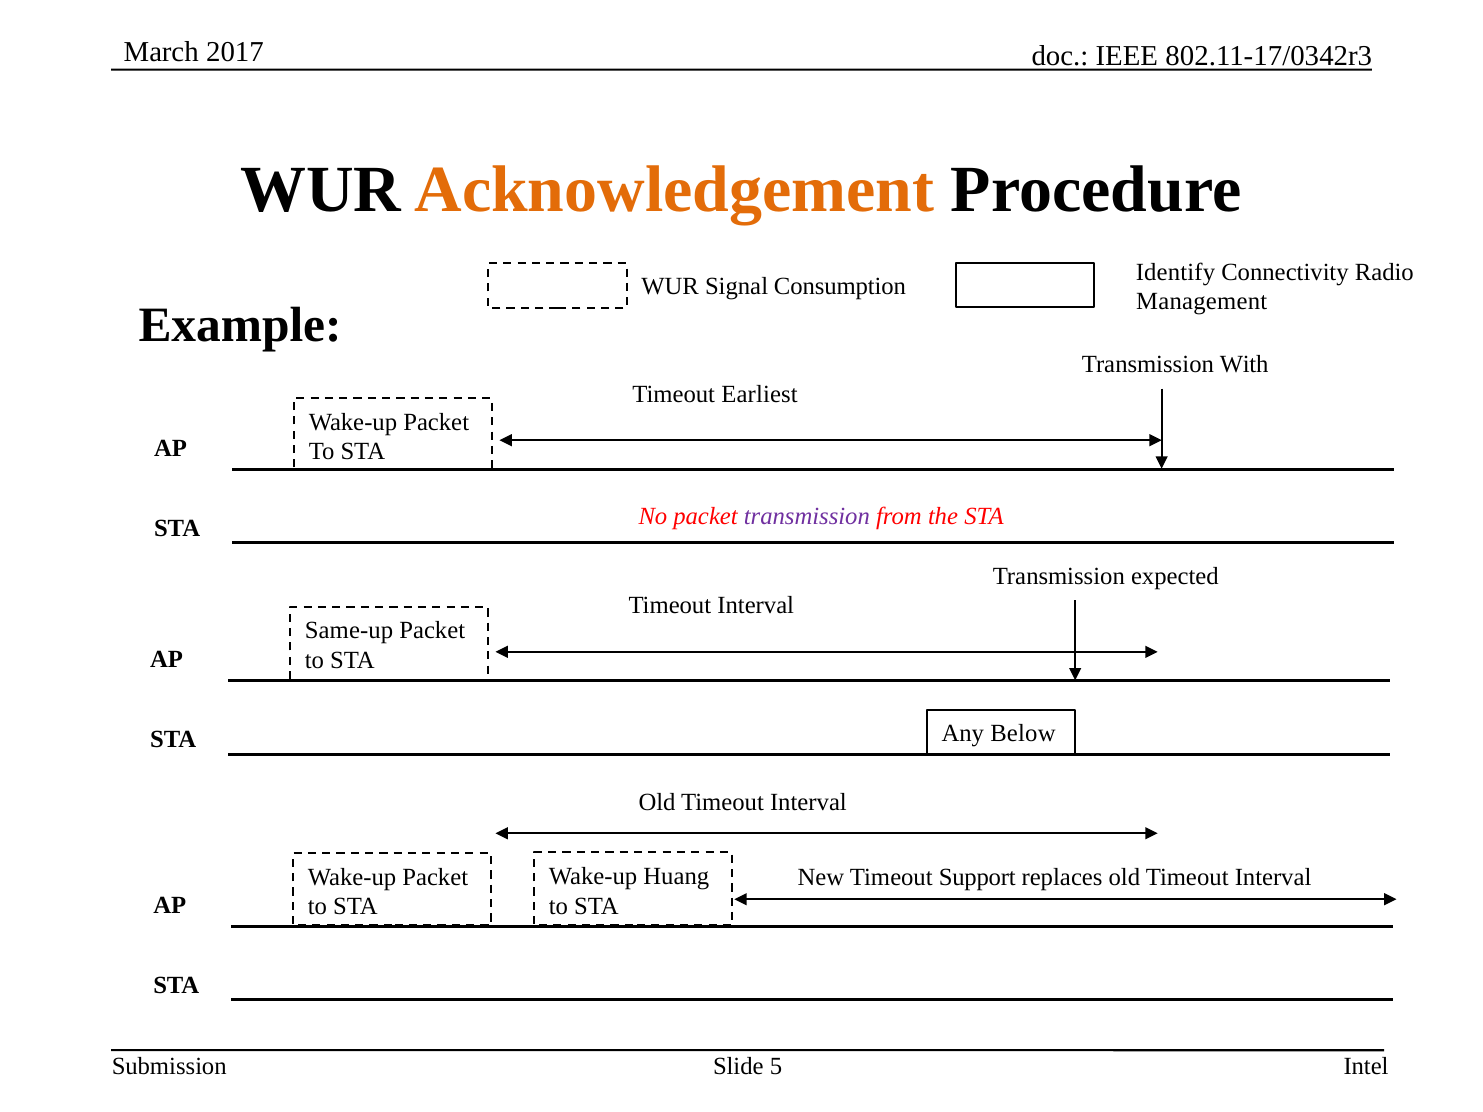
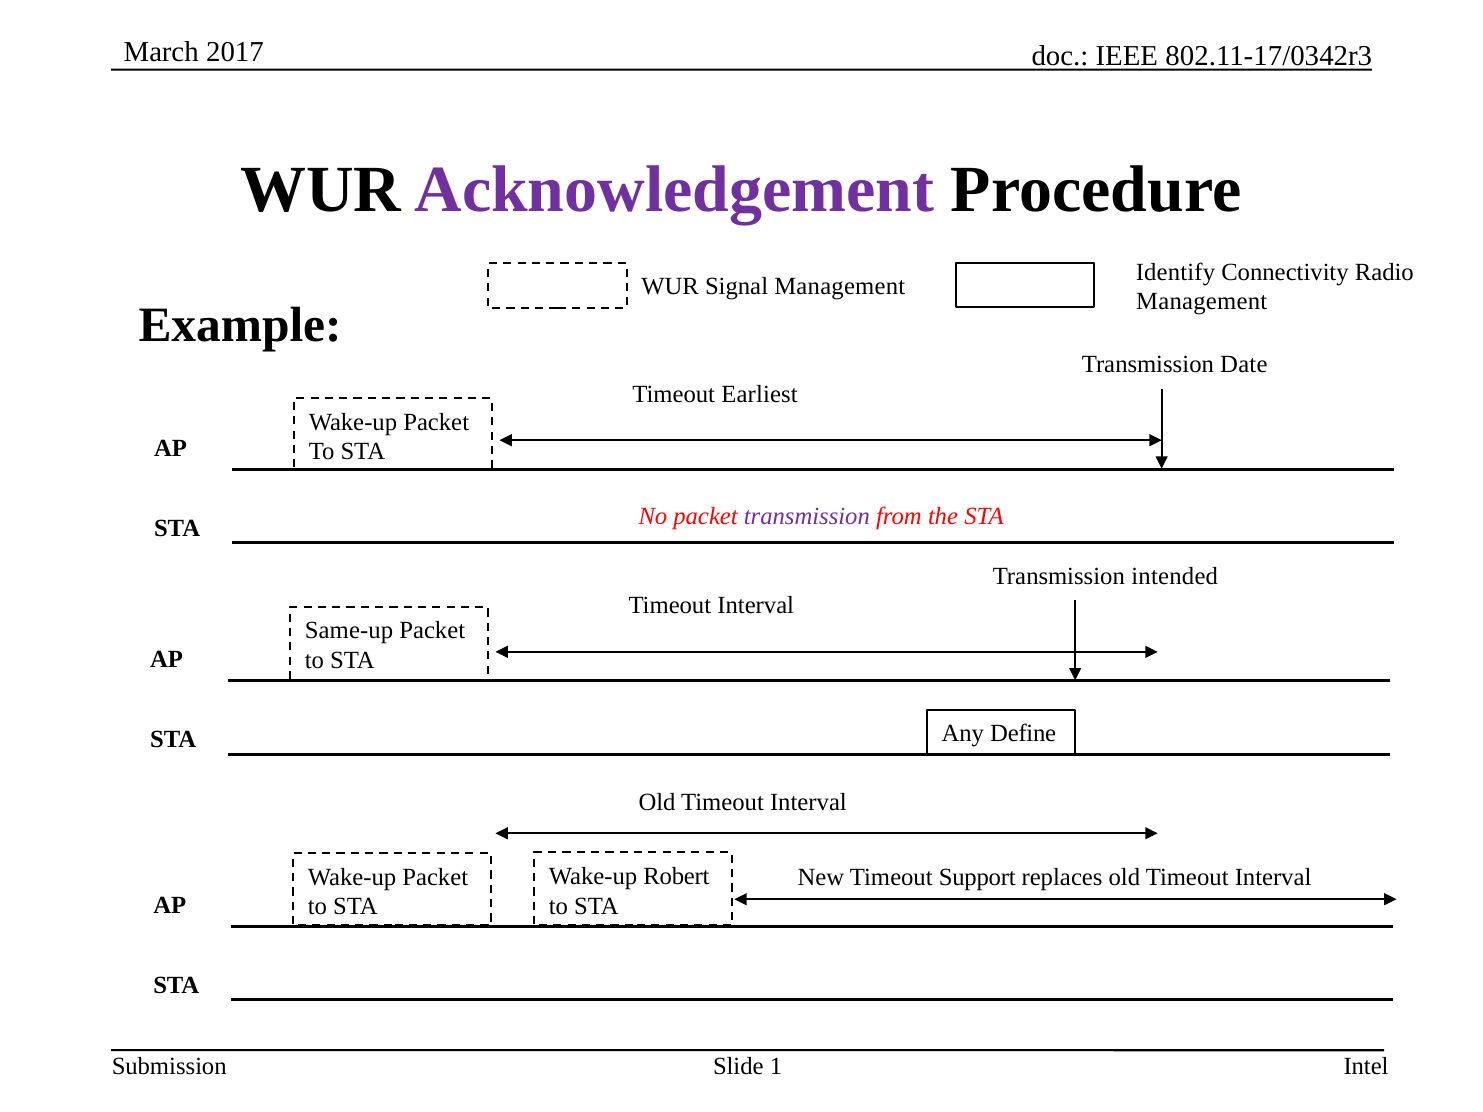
Acknowledgement colour: orange -> purple
Signal Consumption: Consumption -> Management
With: With -> Date
expected: expected -> intended
Below: Below -> Define
Huang: Huang -> Robert
5: 5 -> 1
